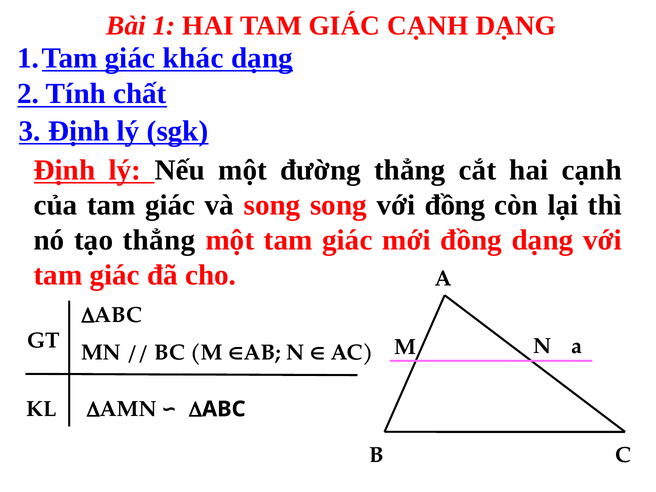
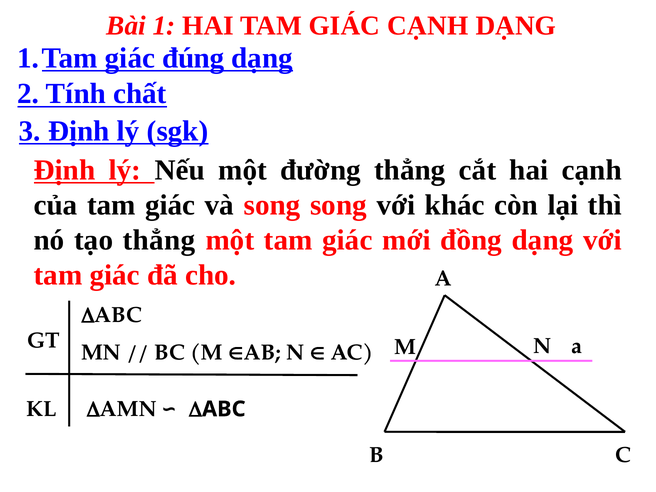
khác: khác -> đúng
với đồng: đồng -> khác
